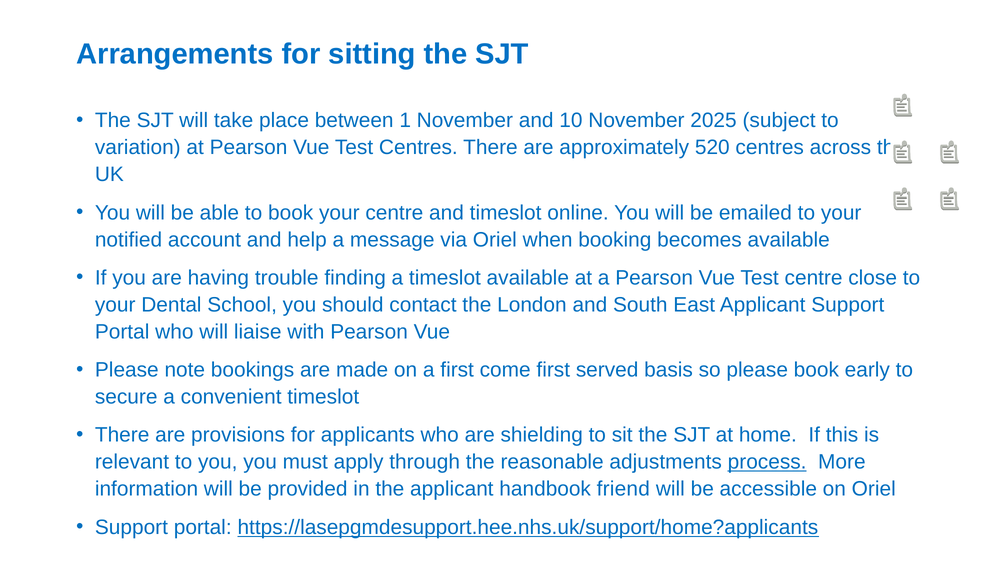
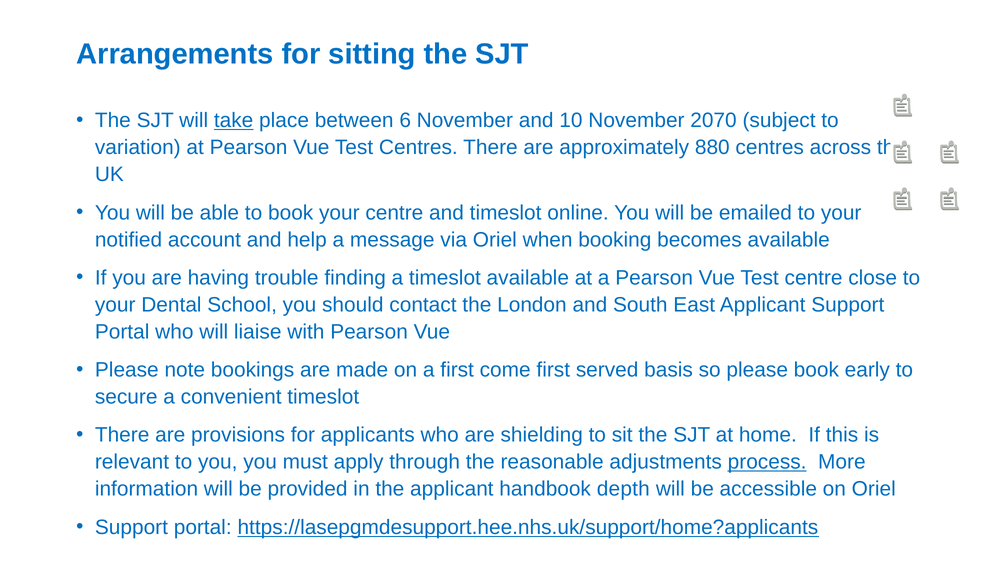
take underline: none -> present
1: 1 -> 6
2025: 2025 -> 2070
520: 520 -> 880
friend: friend -> depth
